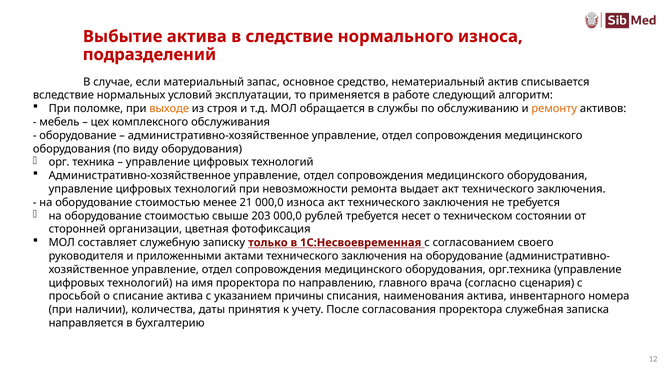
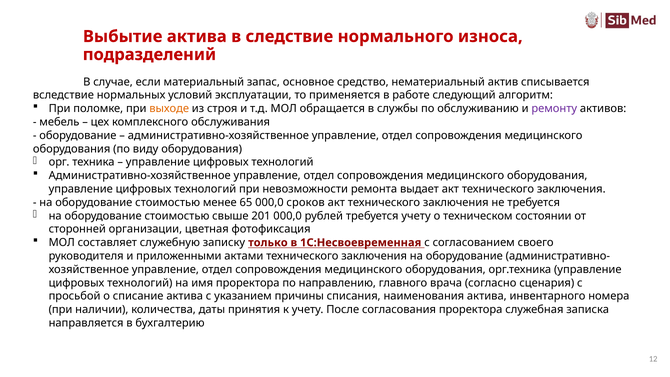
ремонту colour: orange -> purple
21: 21 -> 65
000,0 износа: износа -> сроков
203: 203 -> 201
требуется несет: несет -> учету
